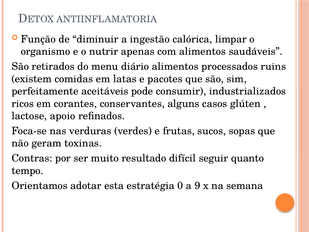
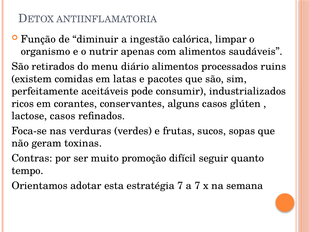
lactose apoio: apoio -> casos
resultado: resultado -> promoção
estratégia 0: 0 -> 7
a 9: 9 -> 7
